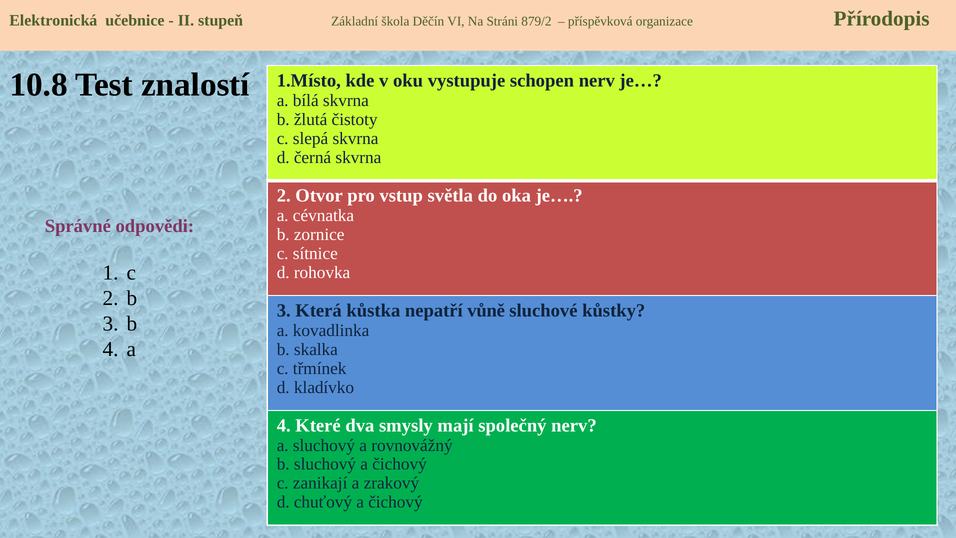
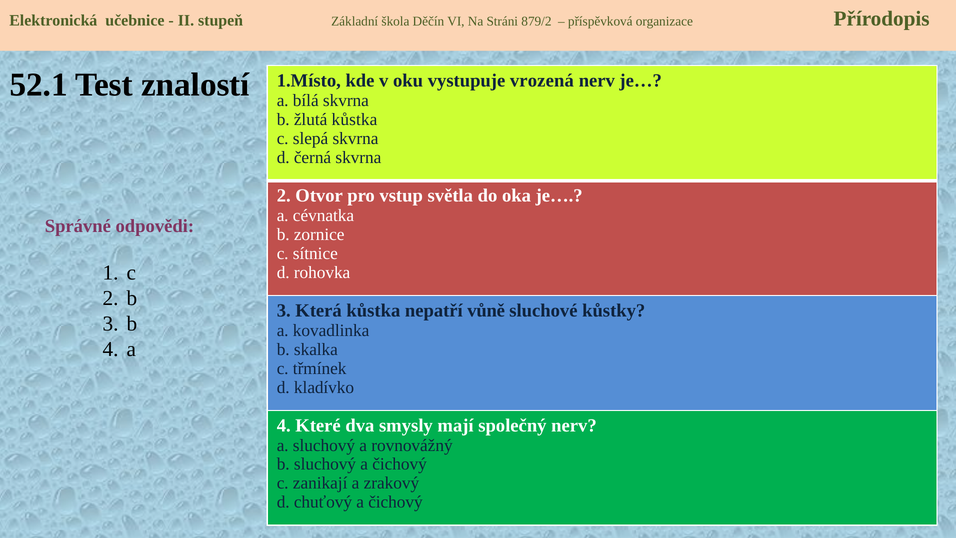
10.8: 10.8 -> 52.1
schopen: schopen -> vrozená
žlutá čistoty: čistoty -> kůstka
